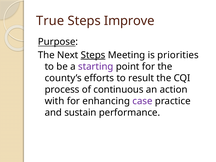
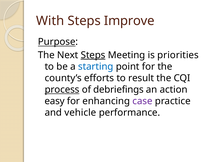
True: True -> With
starting colour: purple -> blue
process underline: none -> present
continuous: continuous -> debriefings
with: with -> easy
sustain: sustain -> vehicle
